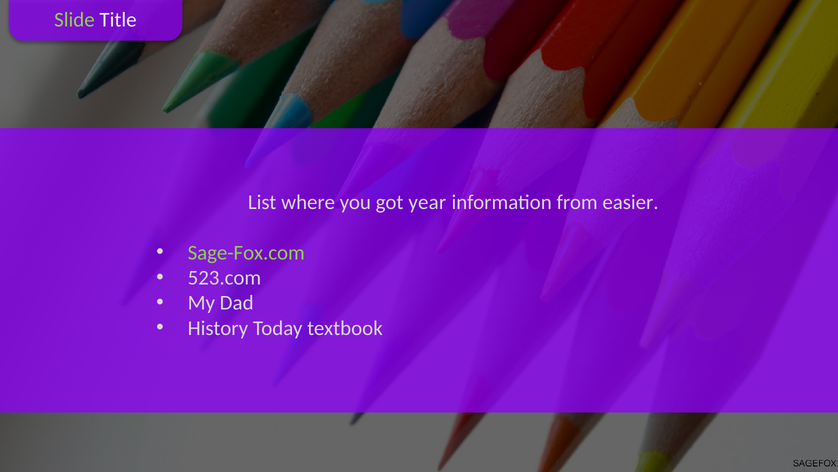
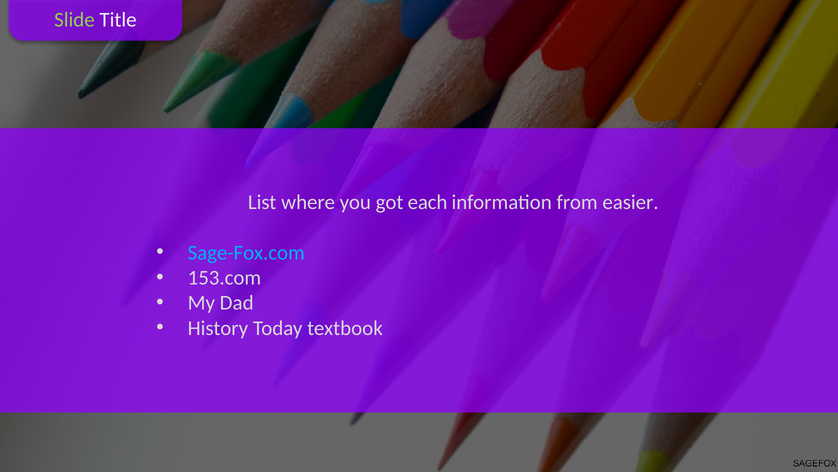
year: year -> each
Sage-Fox.com colour: light green -> light blue
523.com: 523.com -> 153.com
